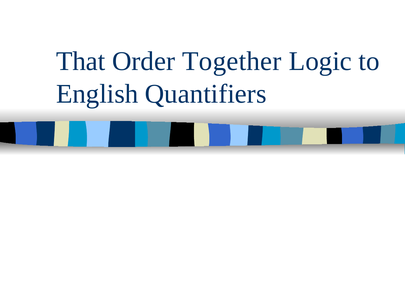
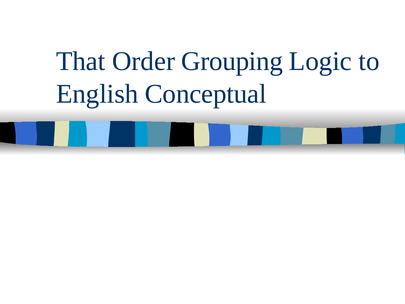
Together: Together -> Grouping
Quantifiers: Quantifiers -> Conceptual
